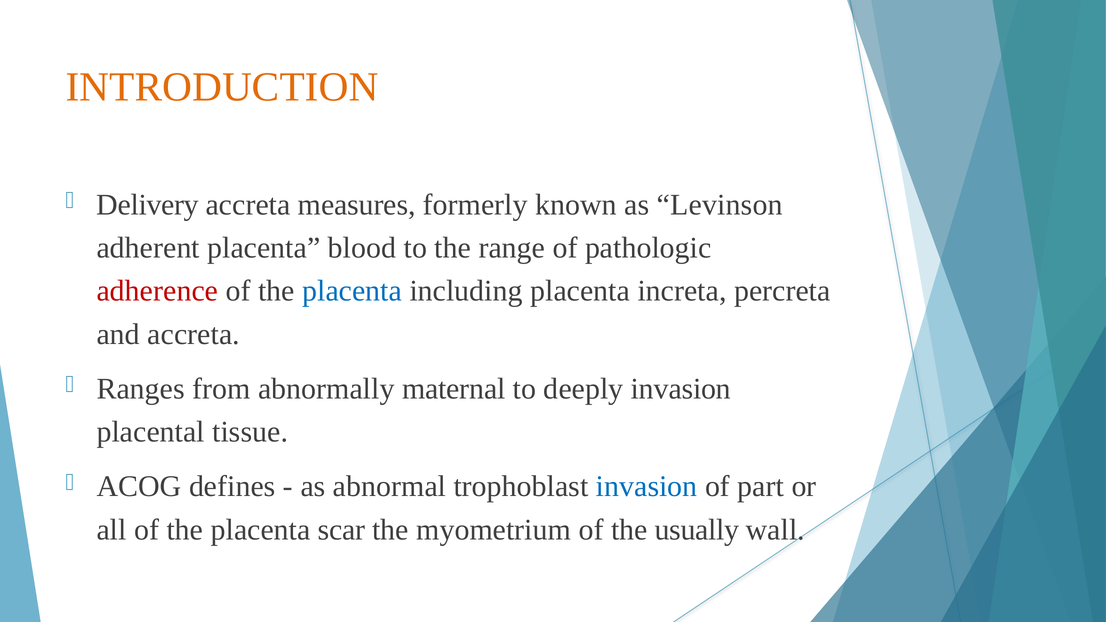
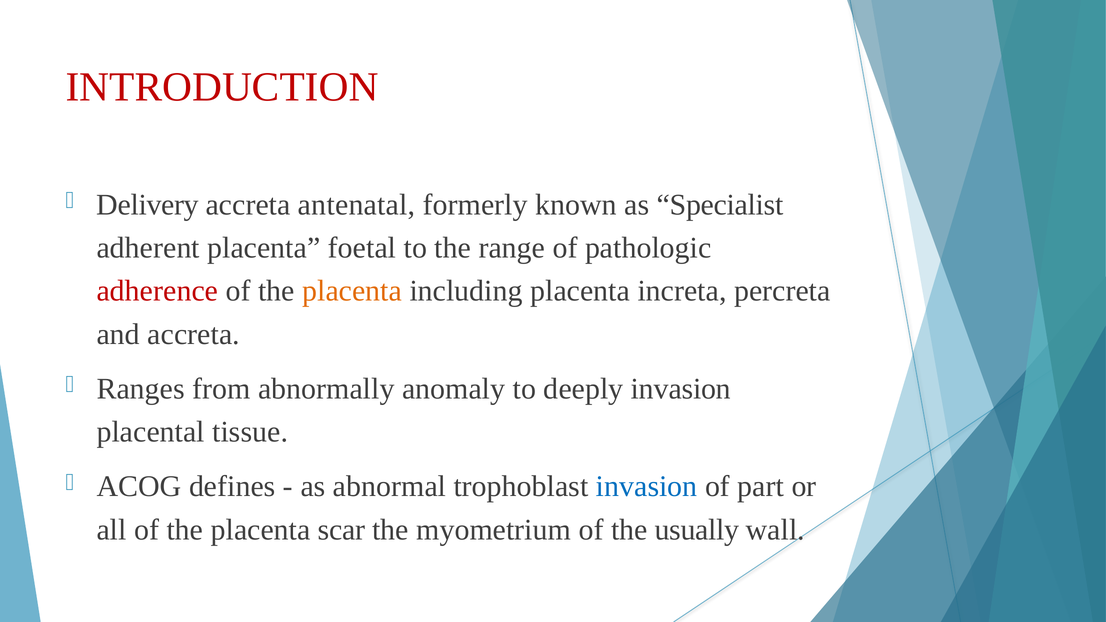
INTRODUCTION colour: orange -> red
measures: measures -> antenatal
Levinson: Levinson -> Specialist
blood: blood -> foetal
placenta at (352, 291) colour: blue -> orange
maternal: maternal -> anomaly
